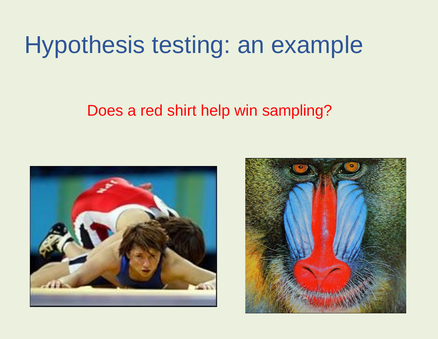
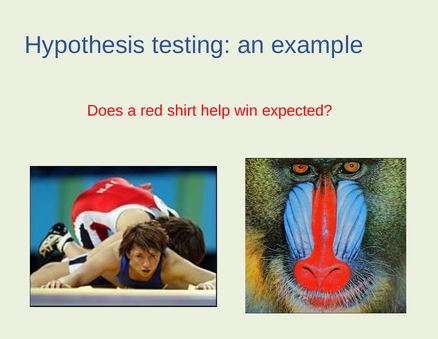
sampling: sampling -> expected
